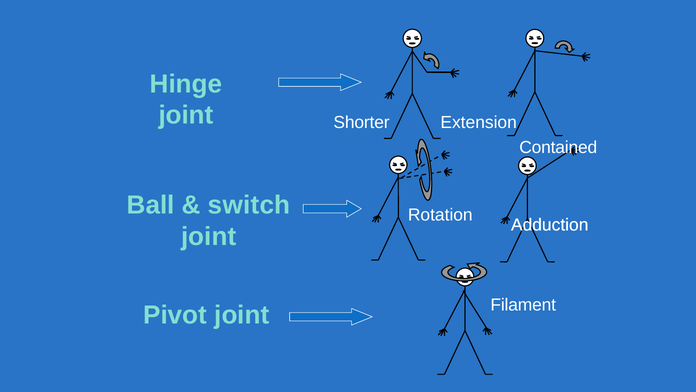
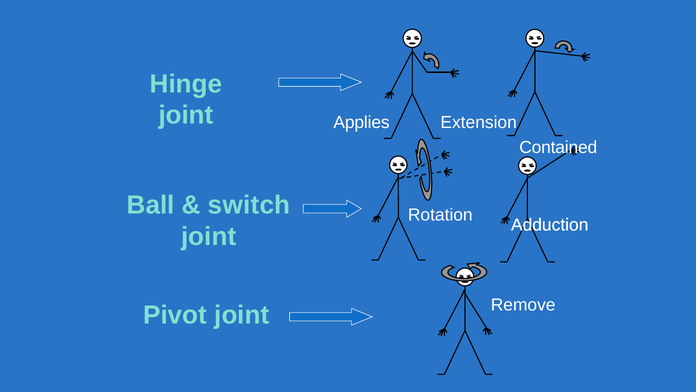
Shorter: Shorter -> Applies
Filament: Filament -> Remove
